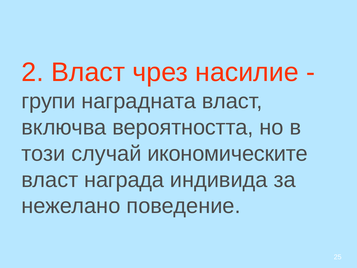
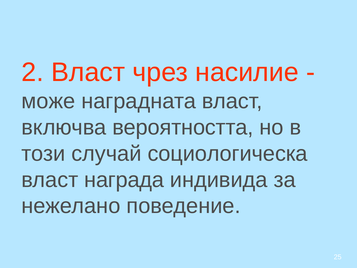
групи: групи -> може
икономическите: икономическите -> социологическа
